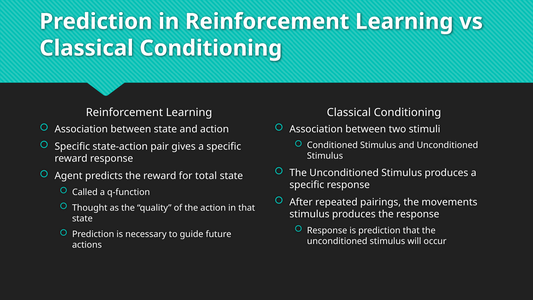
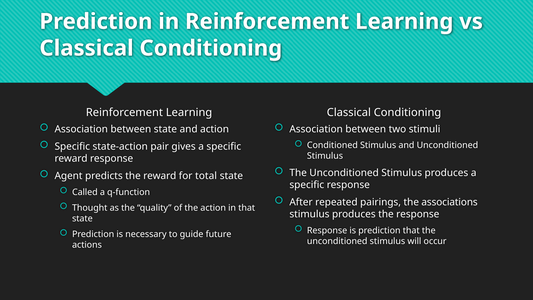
movements: movements -> associations
